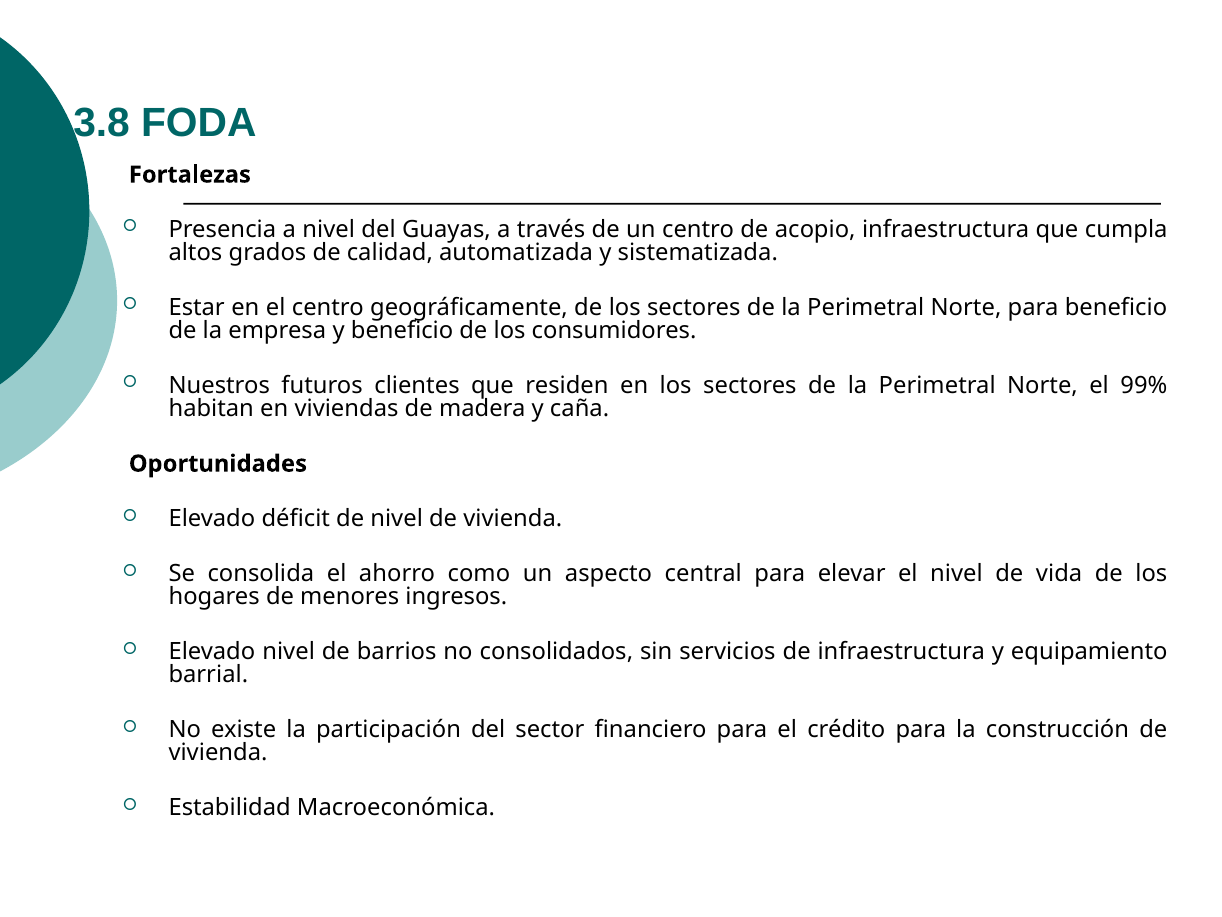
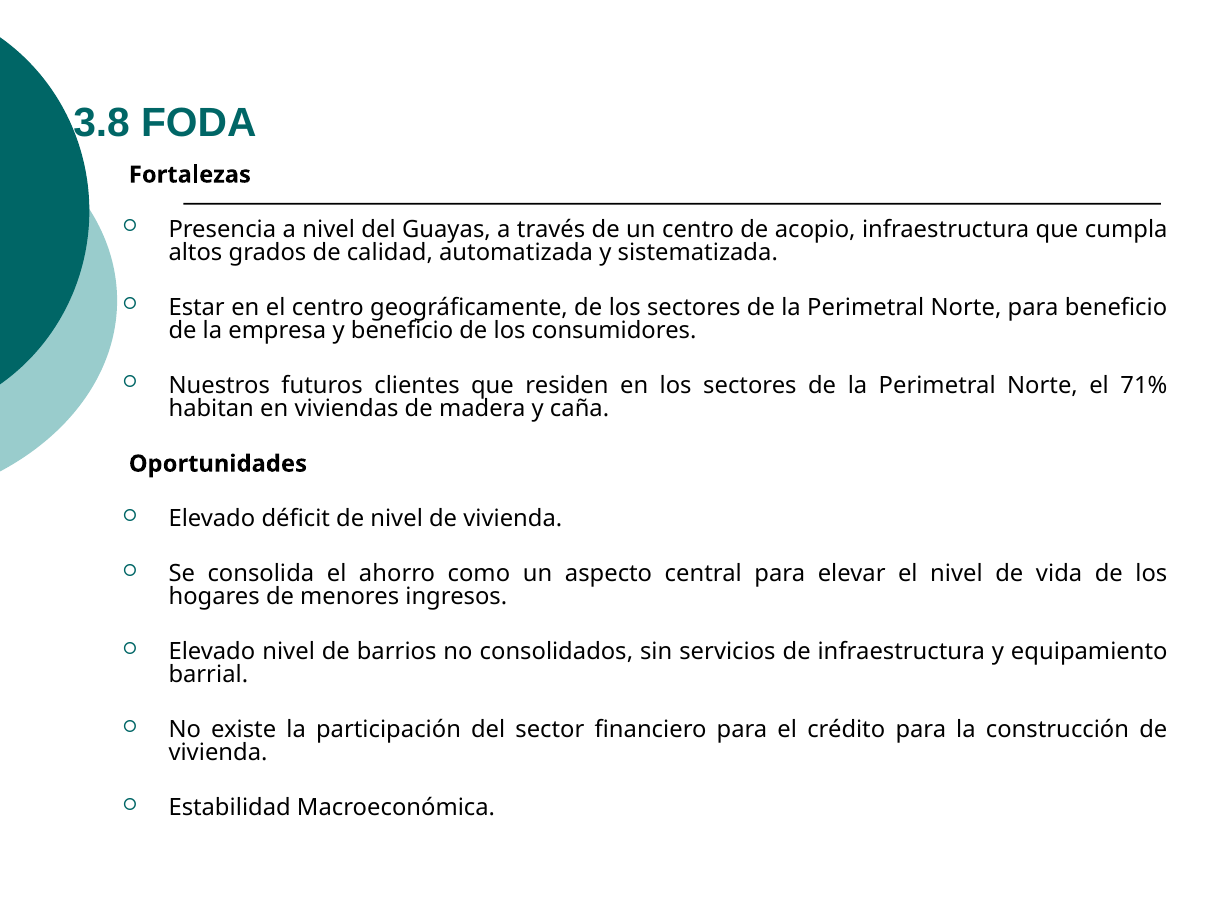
99%: 99% -> 71%
